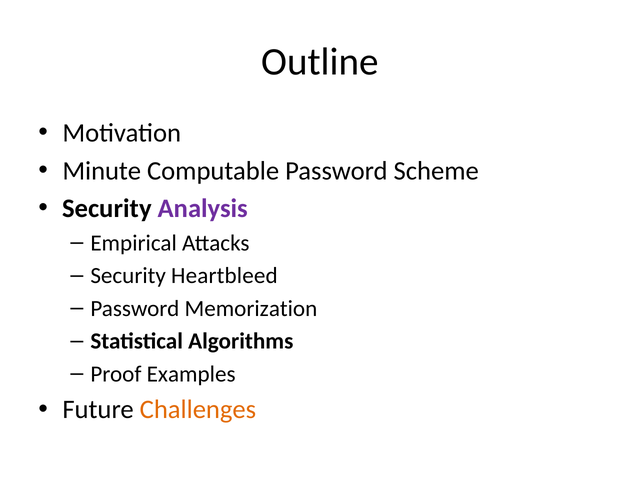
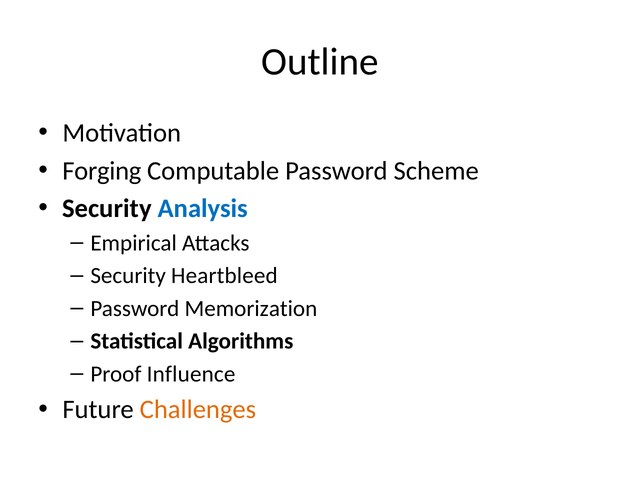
Minute: Minute -> Forging
Analysis colour: purple -> blue
Examples: Examples -> Influence
